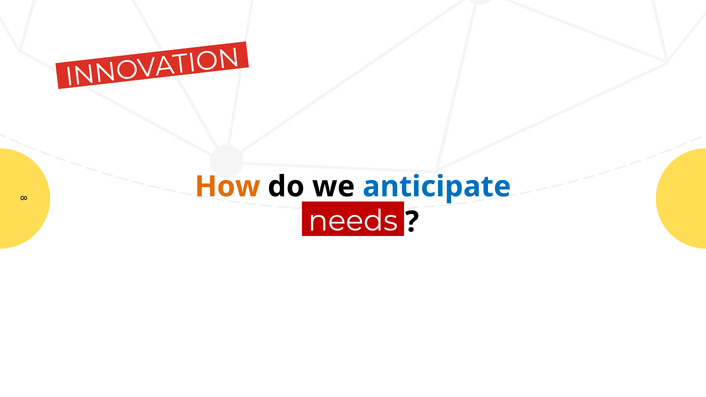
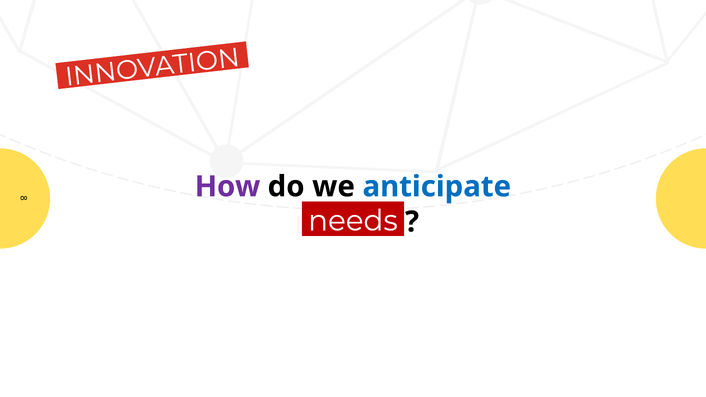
How colour: orange -> purple
